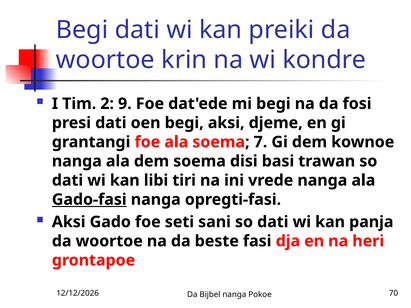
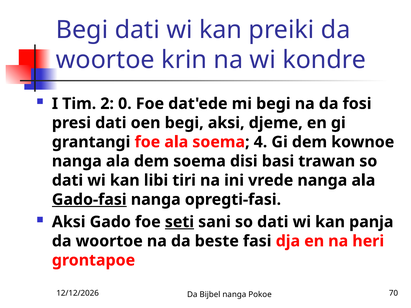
9: 9 -> 0
7: 7 -> 4
seti underline: none -> present
